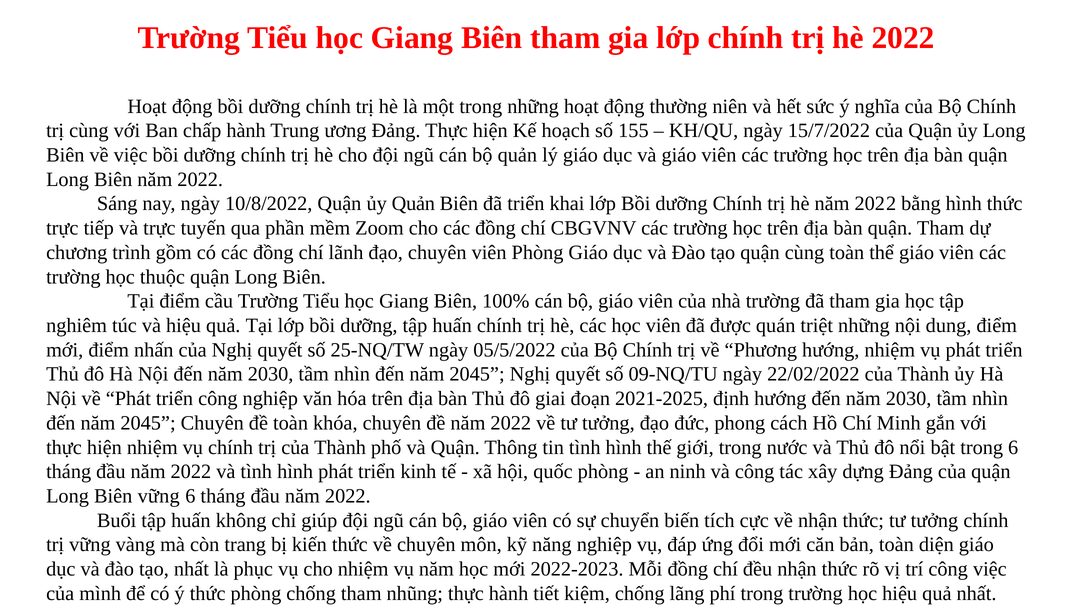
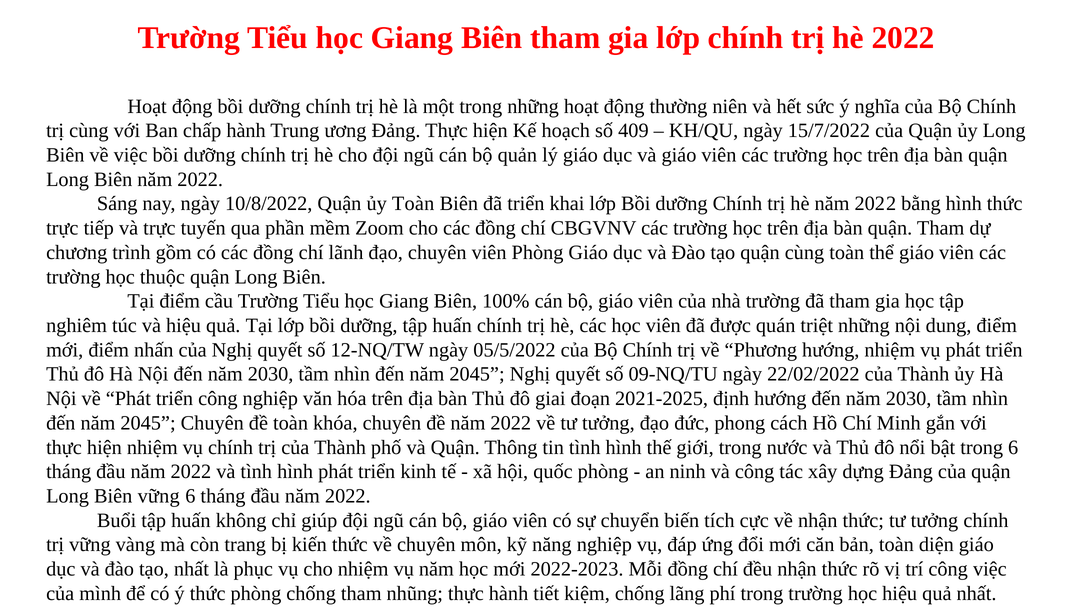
155: 155 -> 409
ủy Quản: Quản -> Toàn
25-NQ/TW: 25-NQ/TW -> 12-NQ/TW
